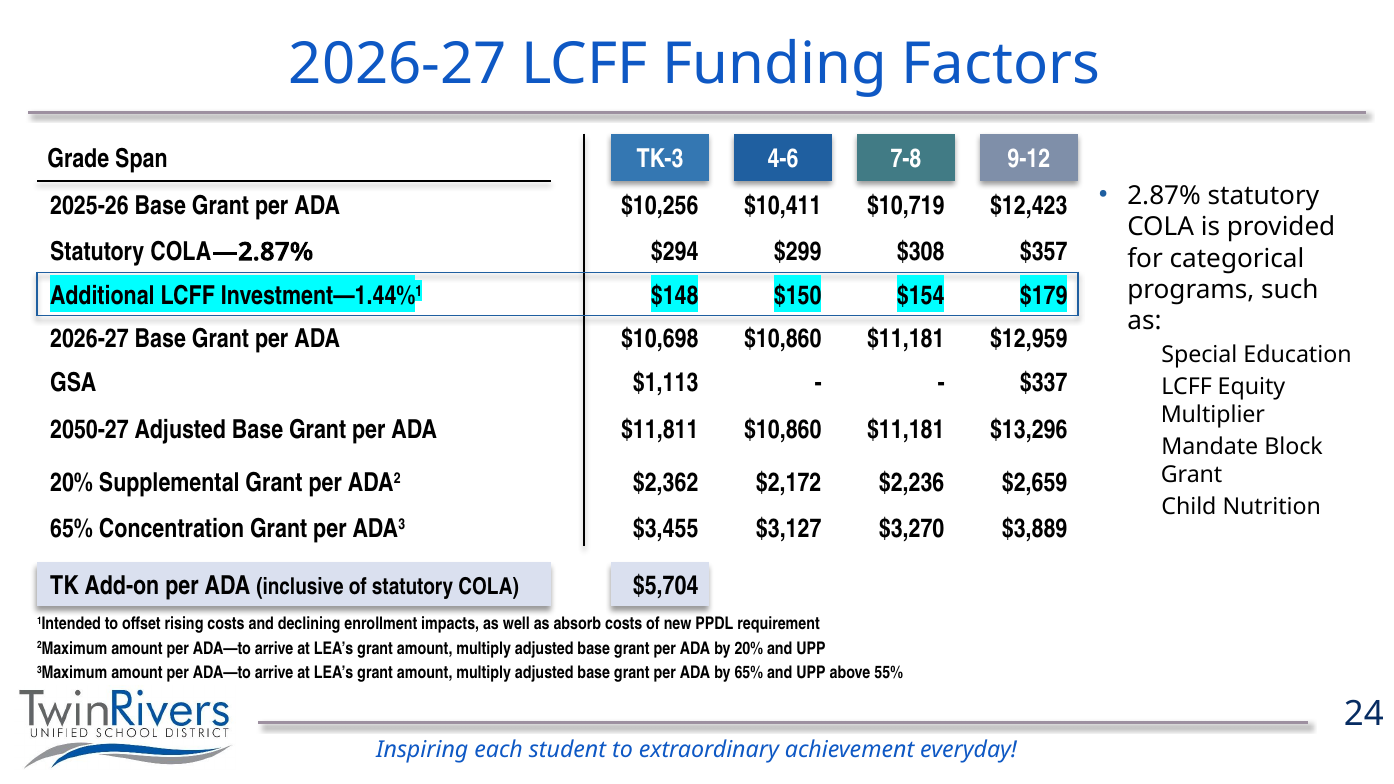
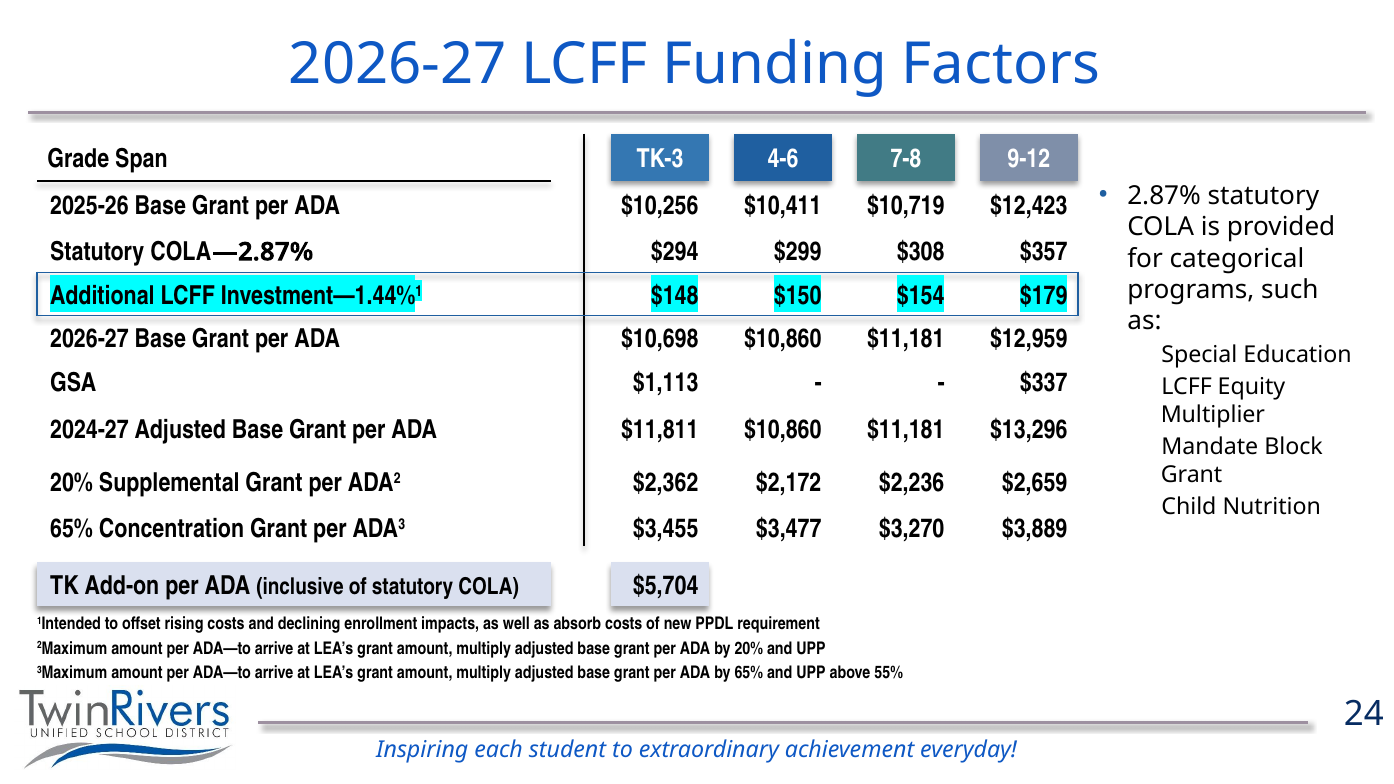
2050-27: 2050-27 -> 2024-27
$3,127: $3,127 -> $3,477
